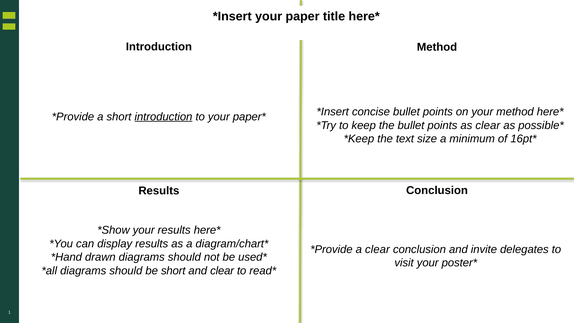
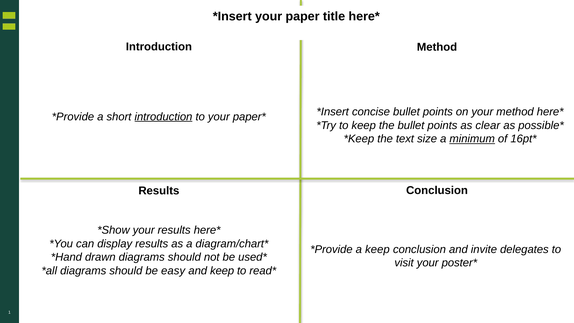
minimum underline: none -> present
a clear: clear -> keep
be short: short -> easy
and clear: clear -> keep
